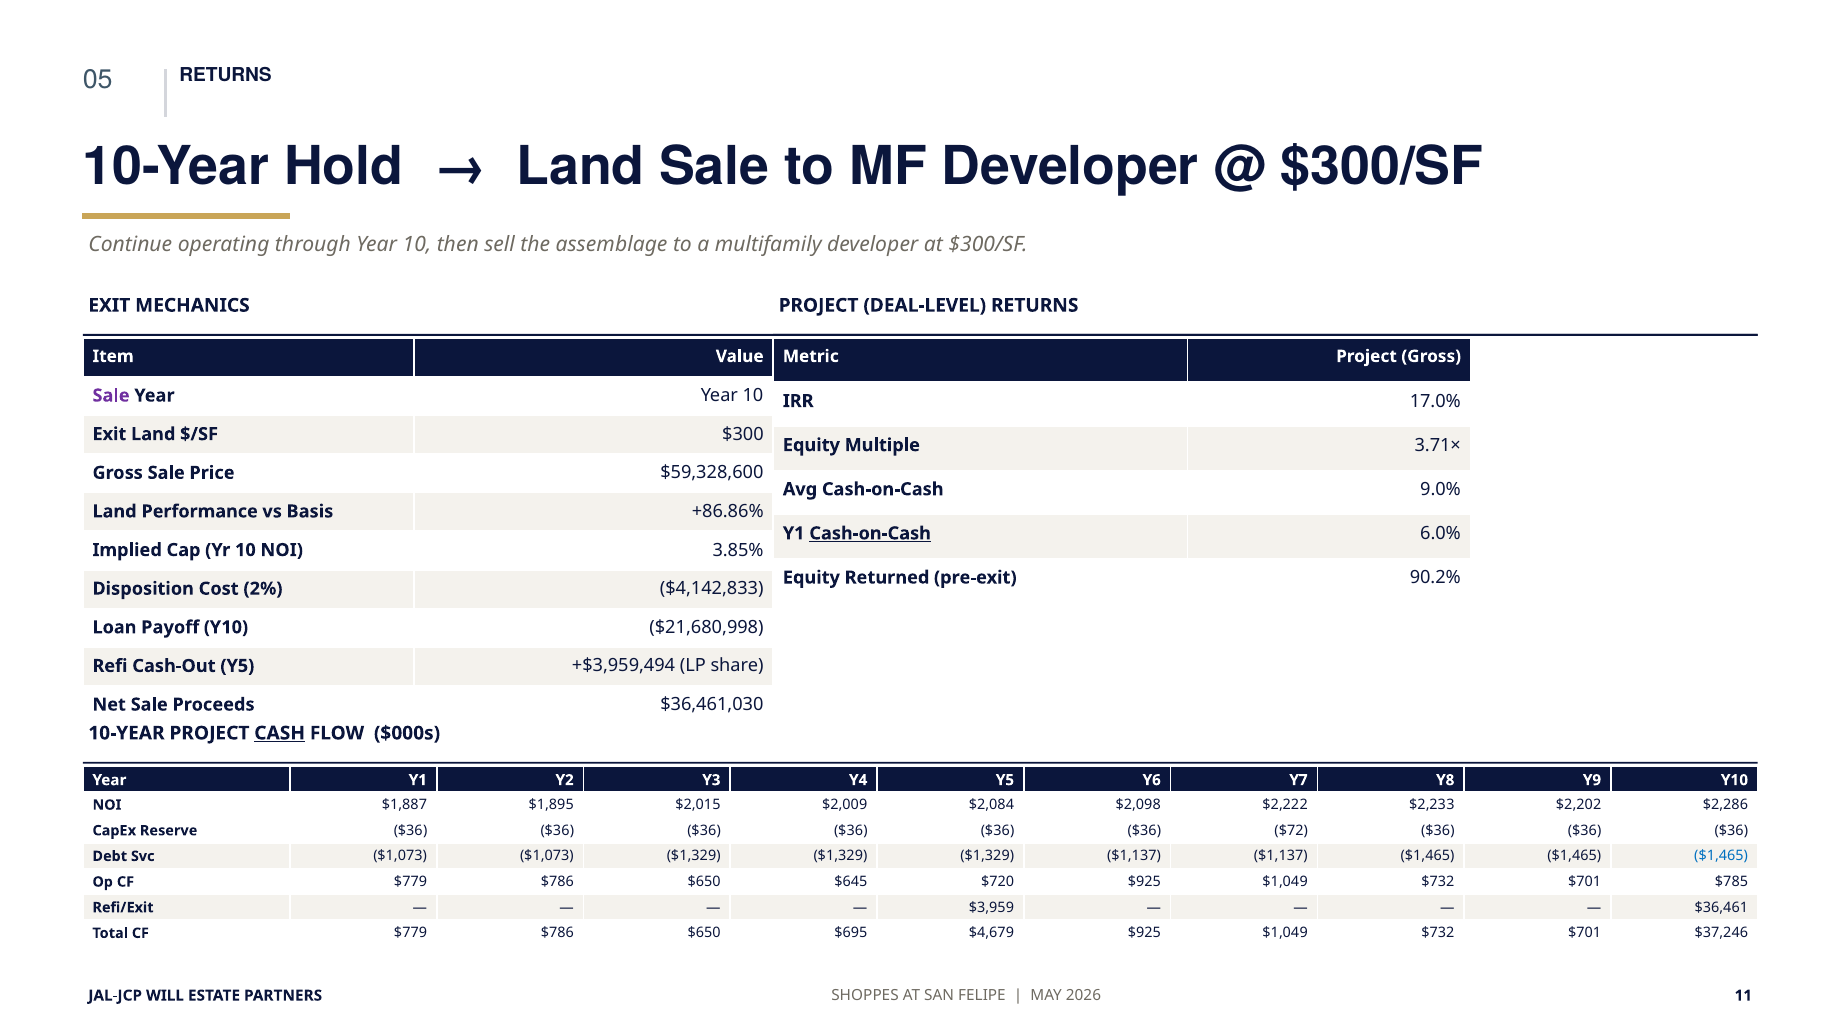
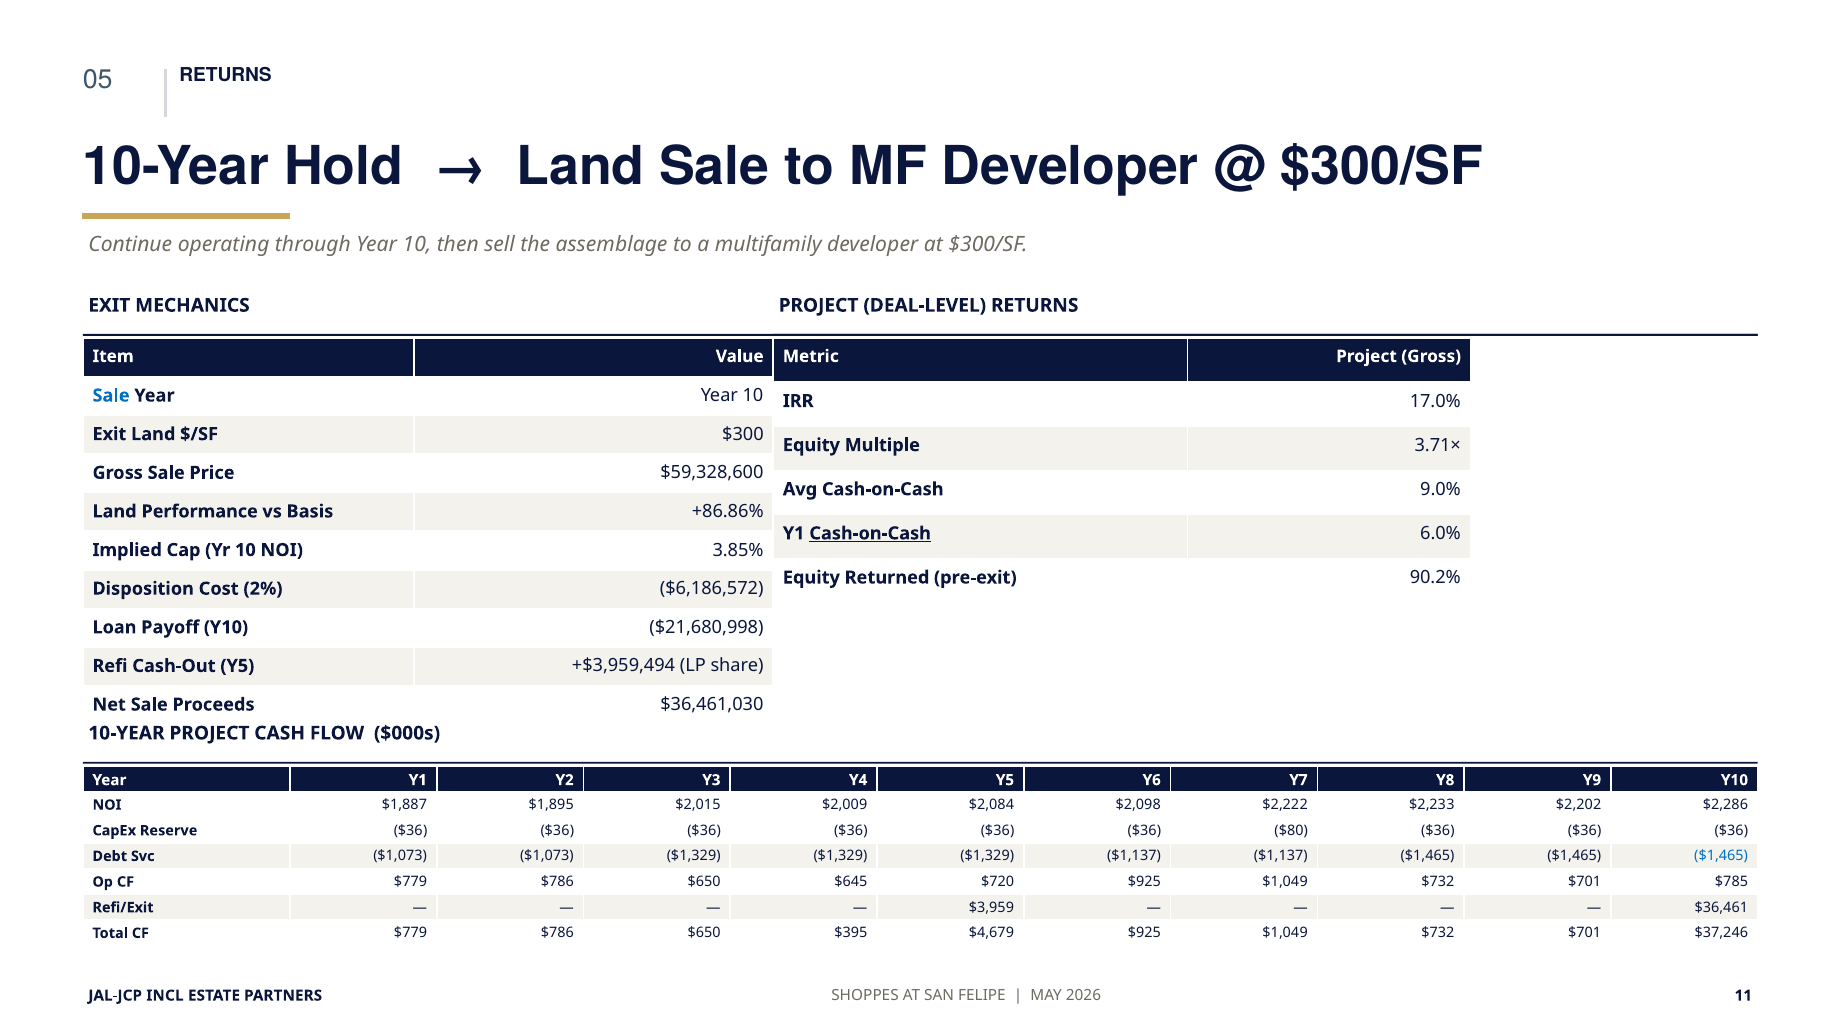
Sale at (111, 396) colour: purple -> blue
$4,142,833: $4,142,833 -> $6,186,572
CASH underline: present -> none
$72: $72 -> $80
$695: $695 -> $395
WILL: WILL -> INCL
